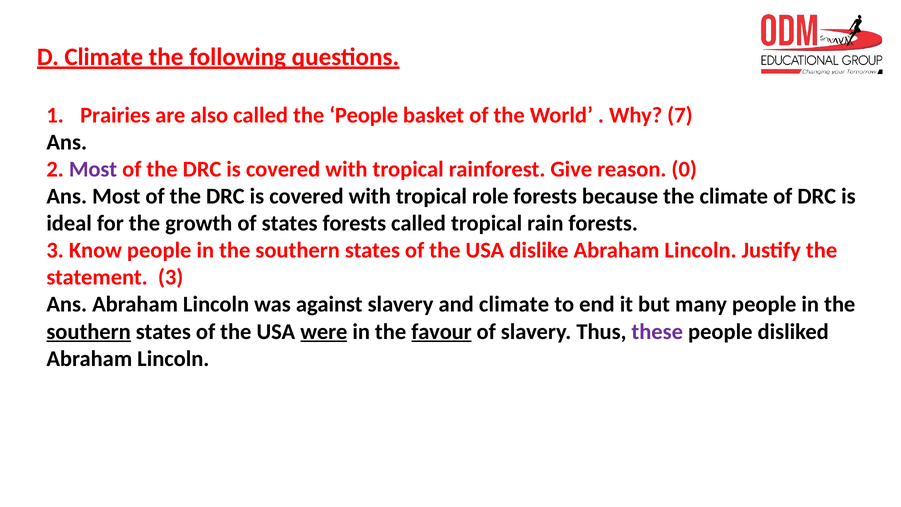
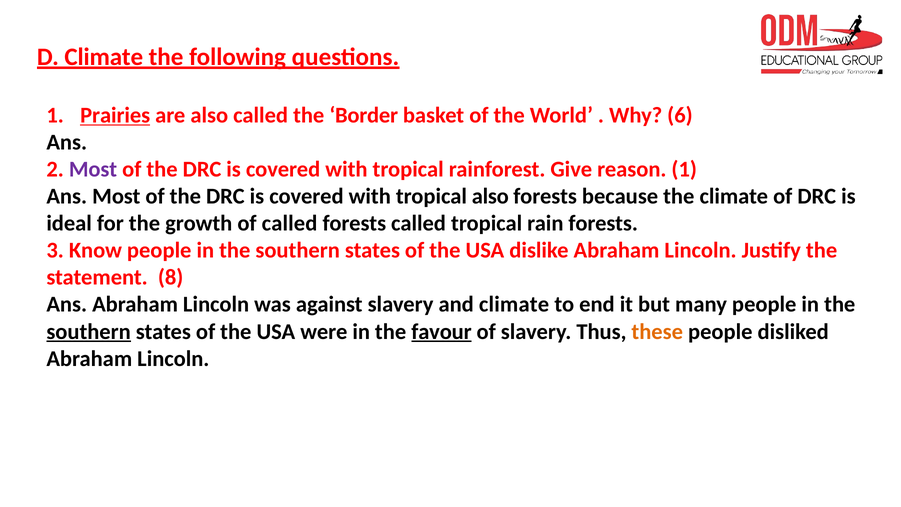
Prairies underline: none -> present
the People: People -> Border
7: 7 -> 6
reason 0: 0 -> 1
tropical role: role -> also
of states: states -> called
statement 3: 3 -> 8
were underline: present -> none
these colour: purple -> orange
